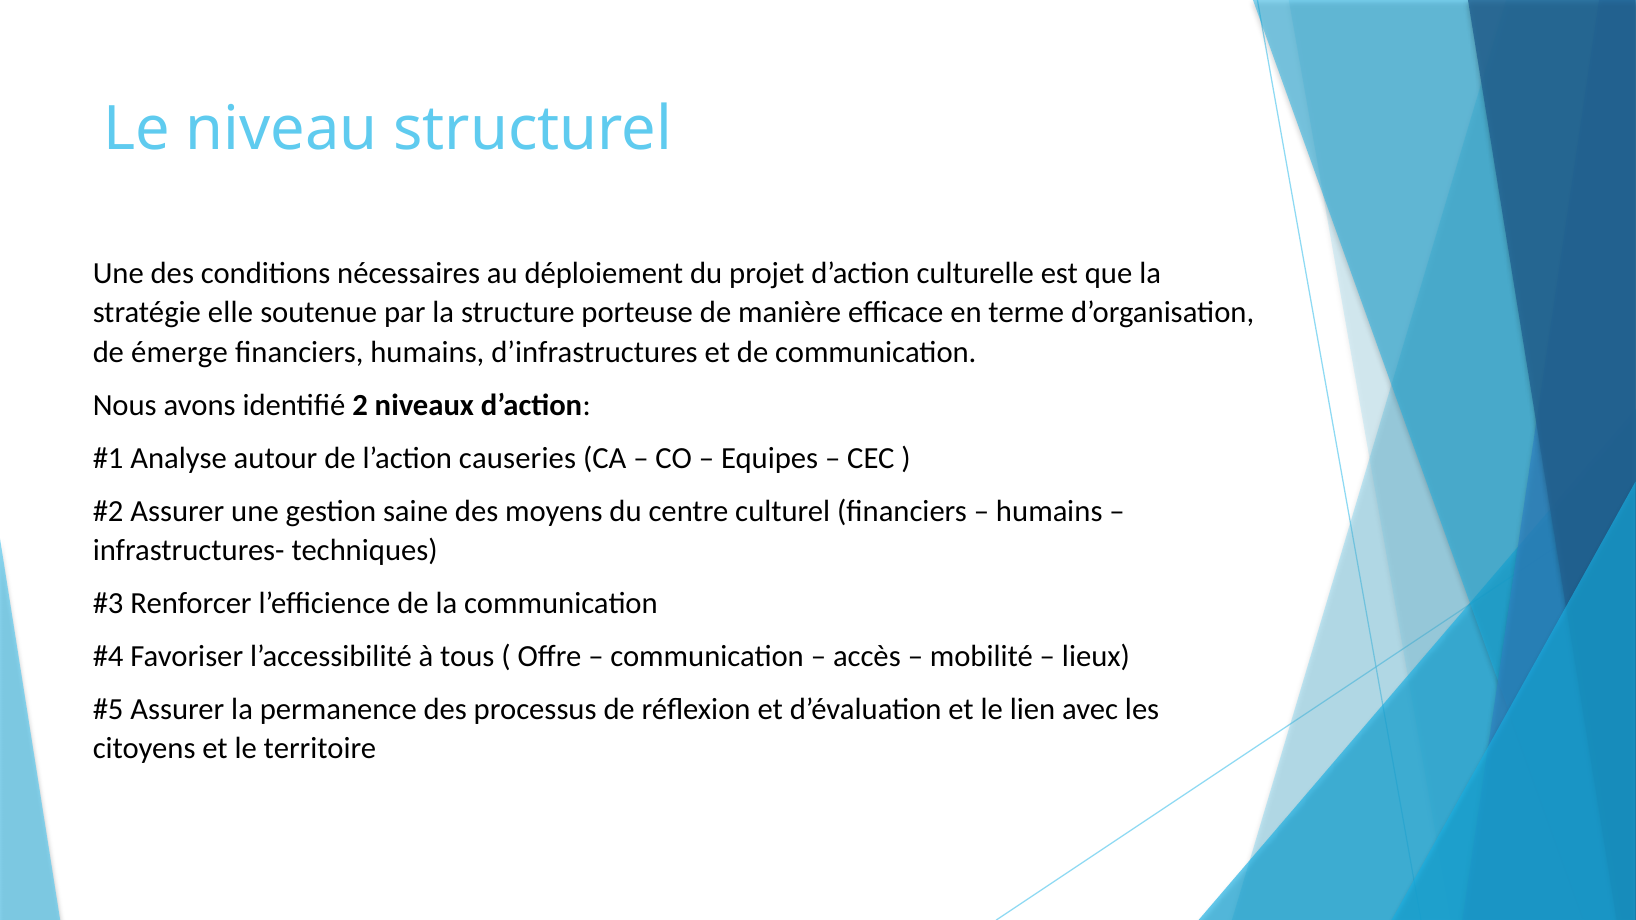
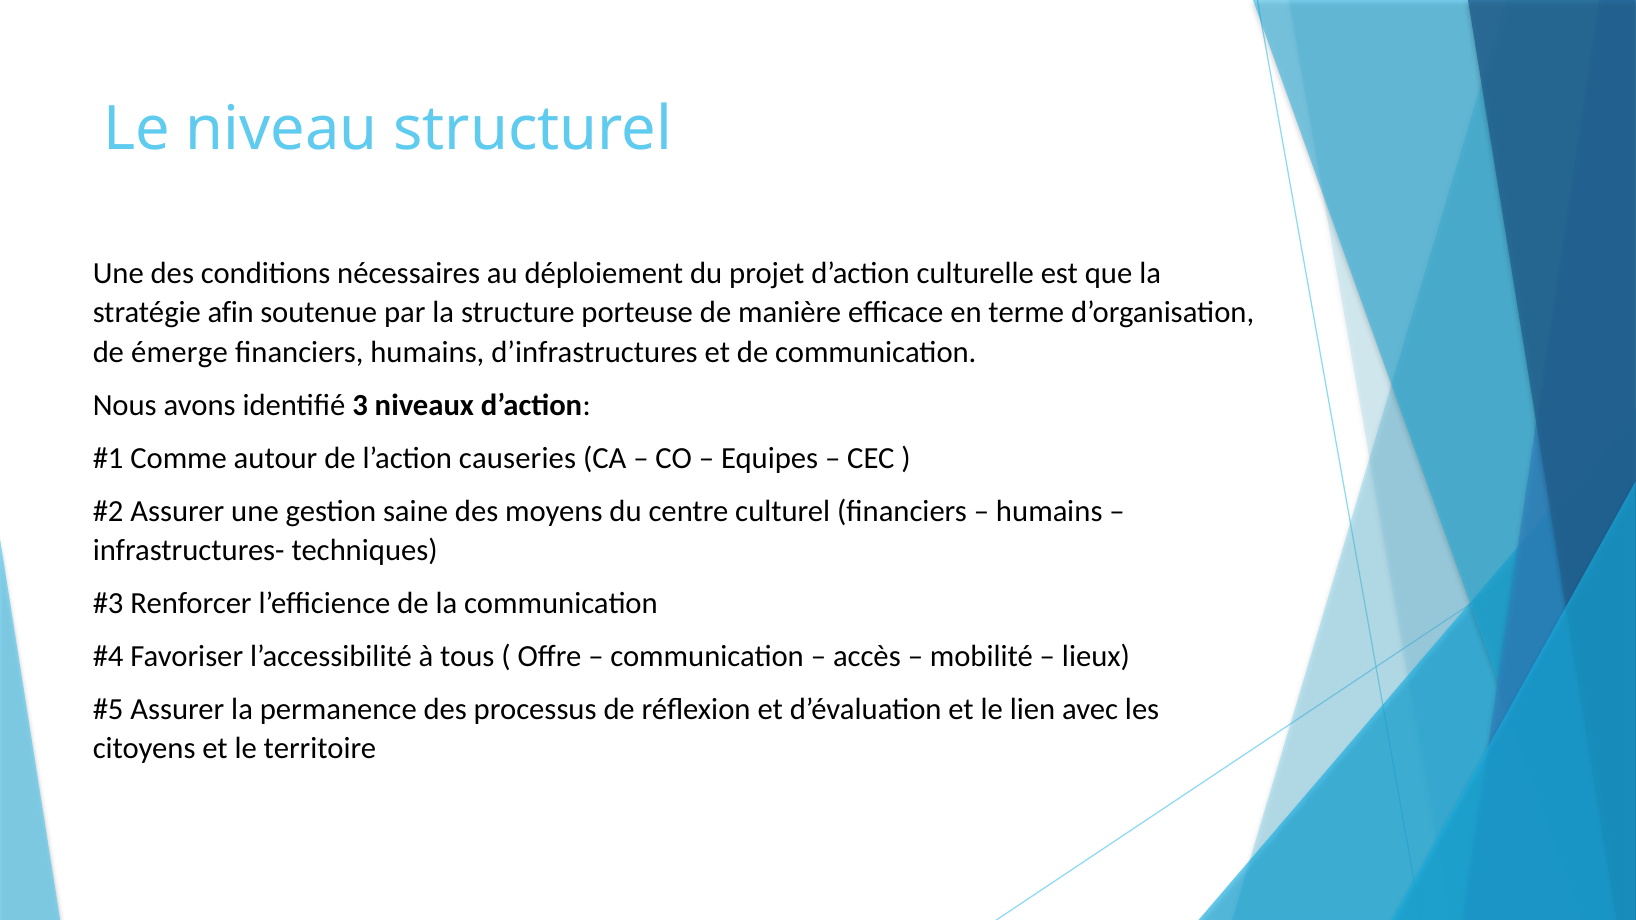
elle: elle -> afin
2: 2 -> 3
Analyse: Analyse -> Comme
